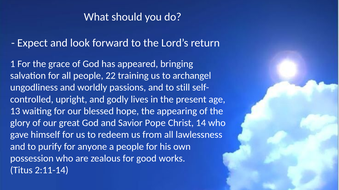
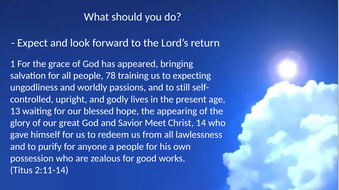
22: 22 -> 78
archangel: archangel -> expecting
Pope: Pope -> Meet
